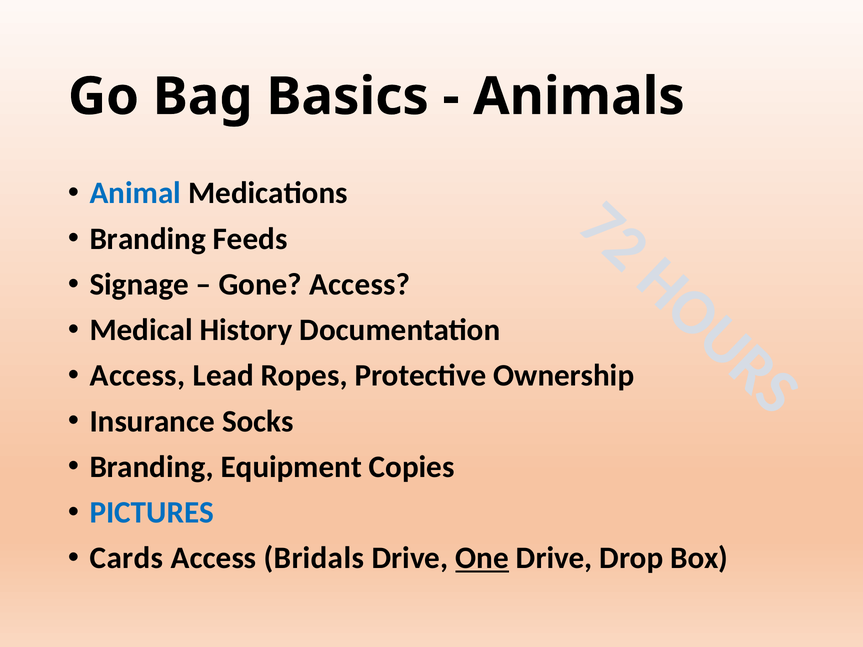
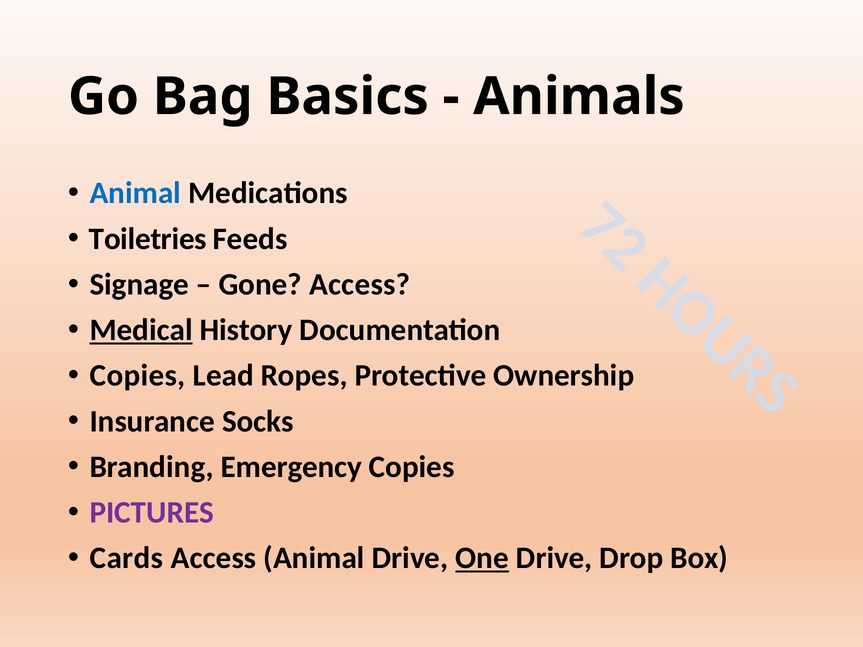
Branding at (148, 239): Branding -> Toiletries
Medical underline: none -> present
Access at (138, 376): Access -> Copies
Equipment: Equipment -> Emergency
PICTURES colour: blue -> purple
Access Bridals: Bridals -> Animal
